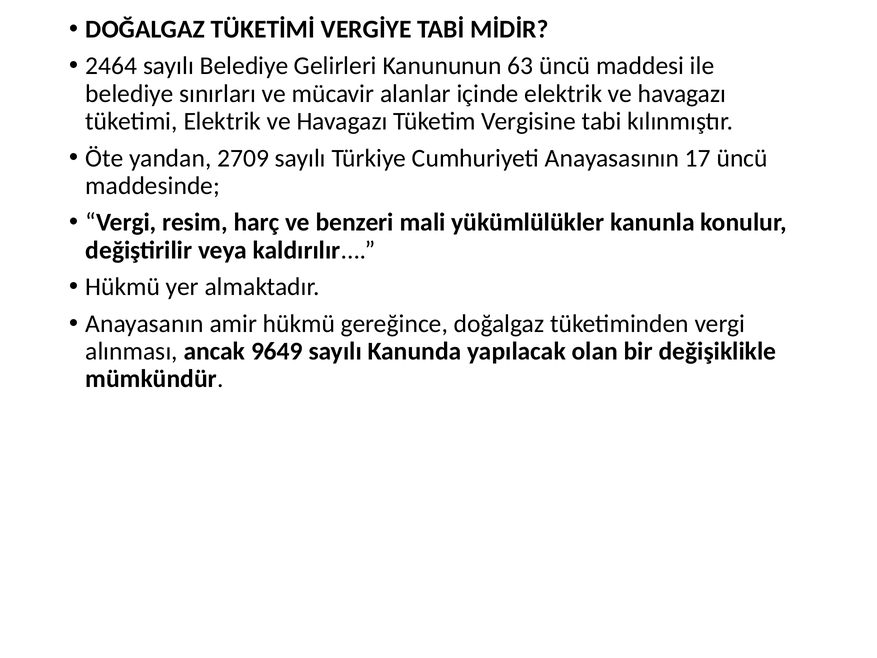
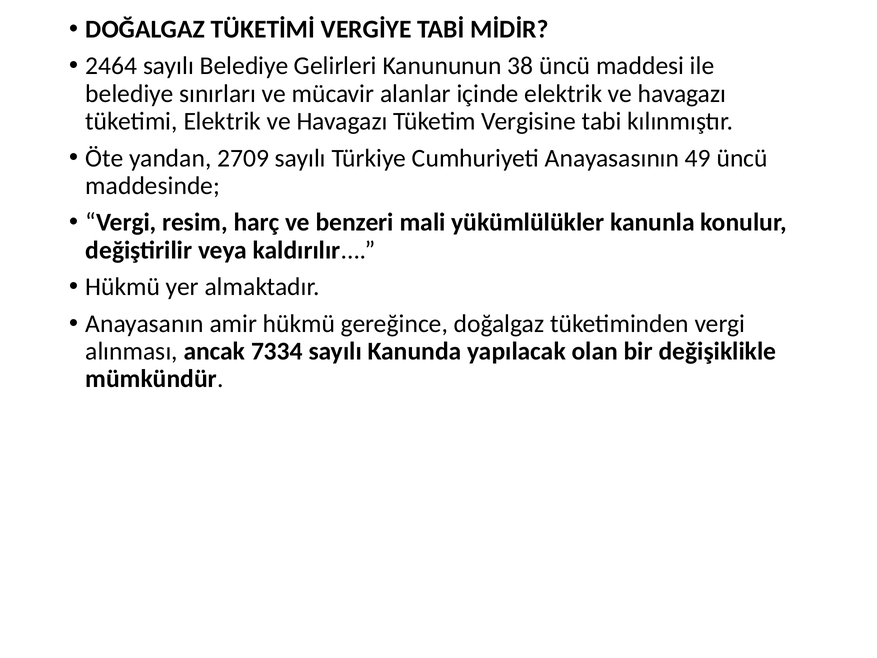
63: 63 -> 38
17: 17 -> 49
9649: 9649 -> 7334
